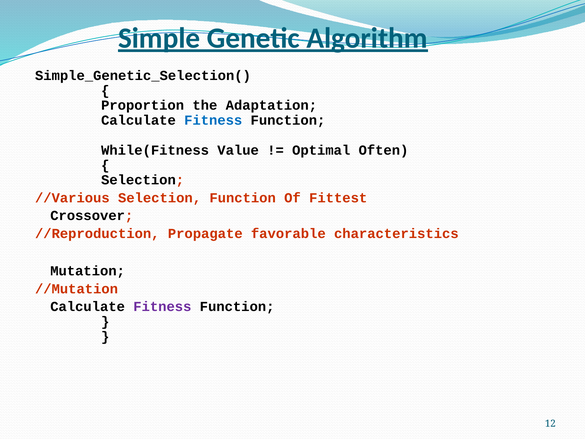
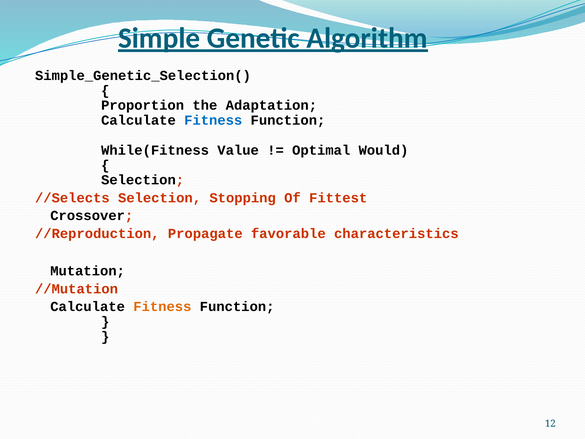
Often: Often -> Would
//Various: //Various -> //Selects
Selection Function: Function -> Stopping
Fitness at (162, 306) colour: purple -> orange
